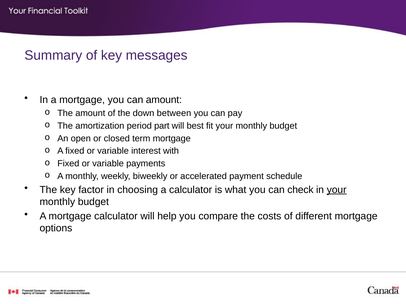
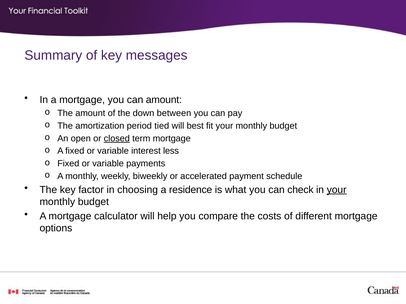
part: part -> tied
closed underline: none -> present
with: with -> less
a calculator: calculator -> residence
